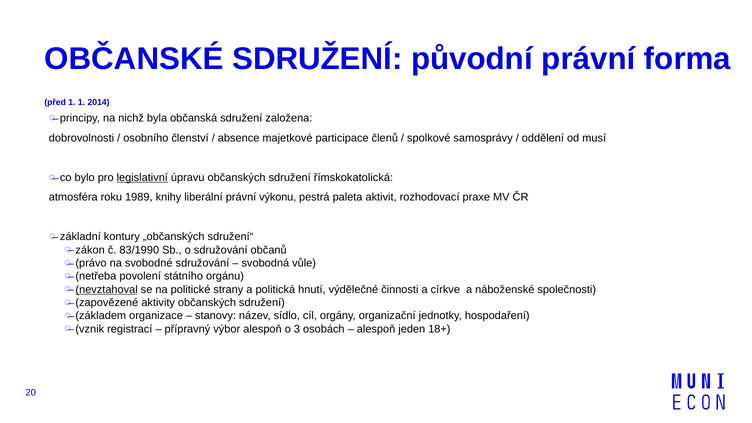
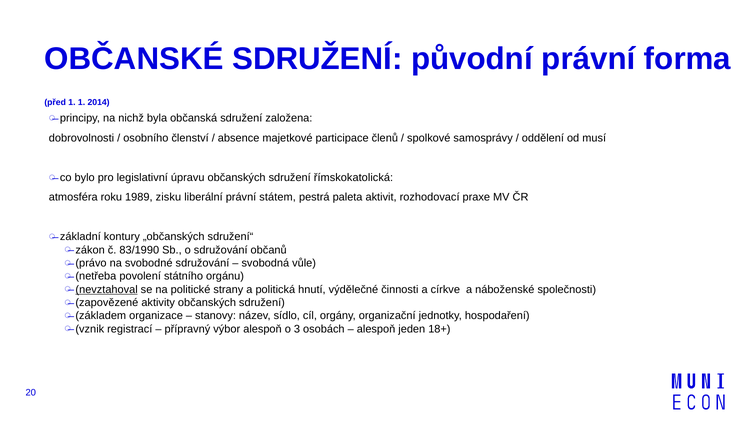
legislativní underline: present -> none
knihy: knihy -> zisku
výkonu: výkonu -> státem
